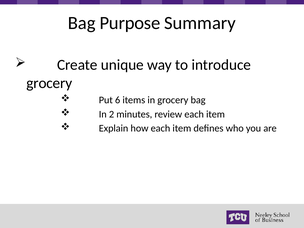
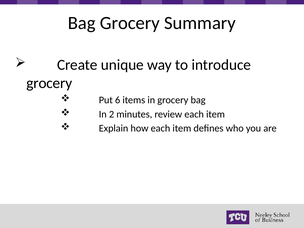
Bag Purpose: Purpose -> Grocery
